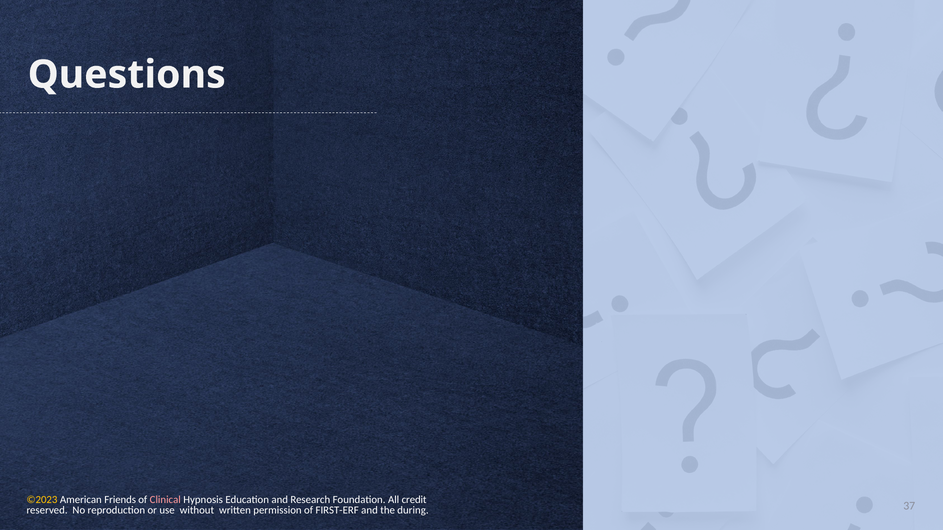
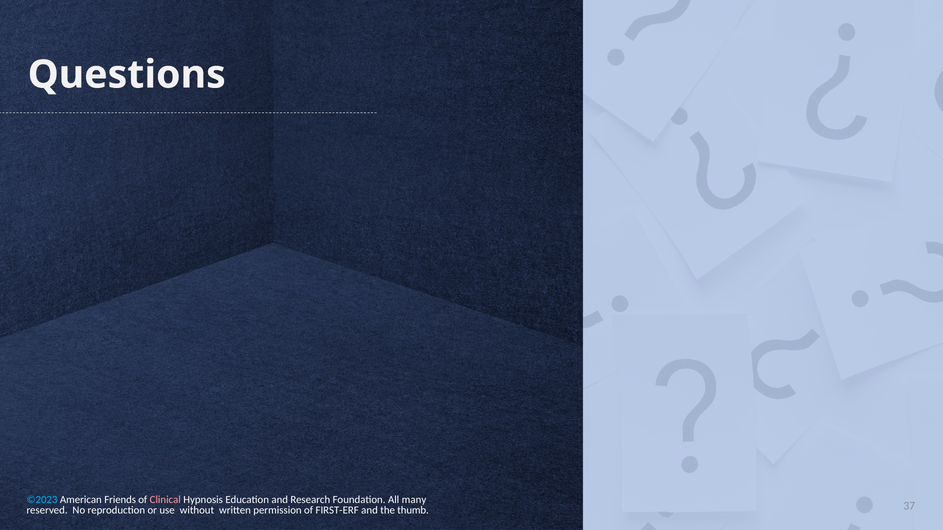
©2023 colour: yellow -> light blue
credit: credit -> many
during: during -> thumb
